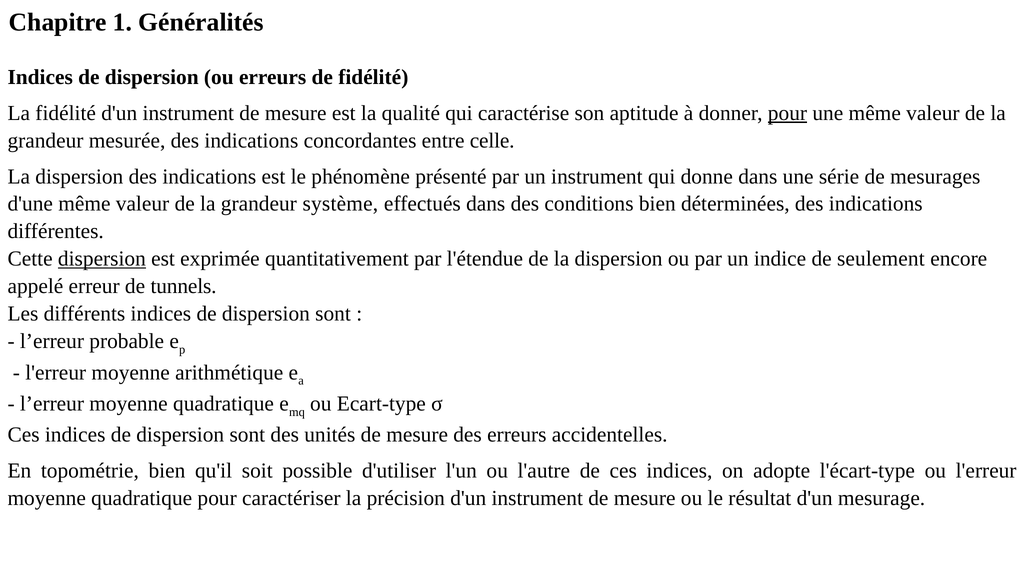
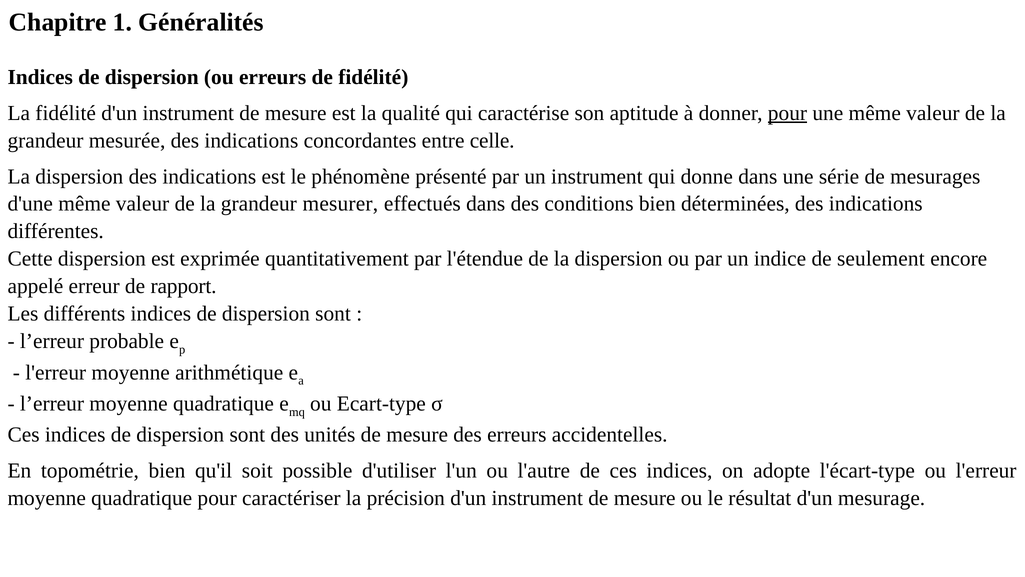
système: système -> mesurer
dispersion at (102, 259) underline: present -> none
tunnels: tunnels -> rapport
